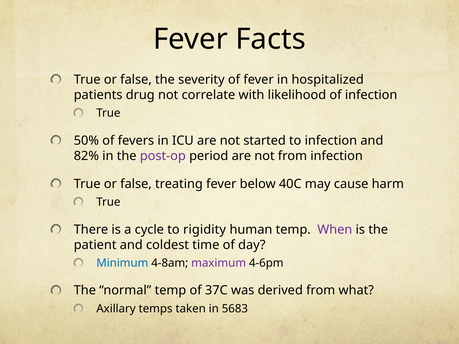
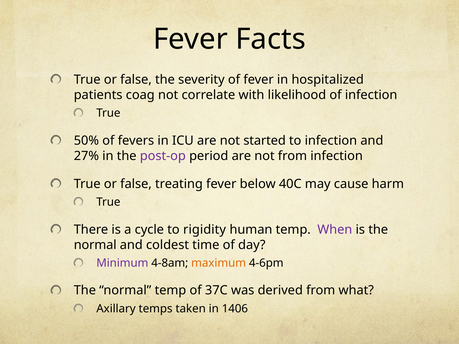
drug: drug -> coag
82%: 82% -> 27%
patient at (95, 245): patient -> normal
Minimum colour: blue -> purple
maximum colour: purple -> orange
5683: 5683 -> 1406
